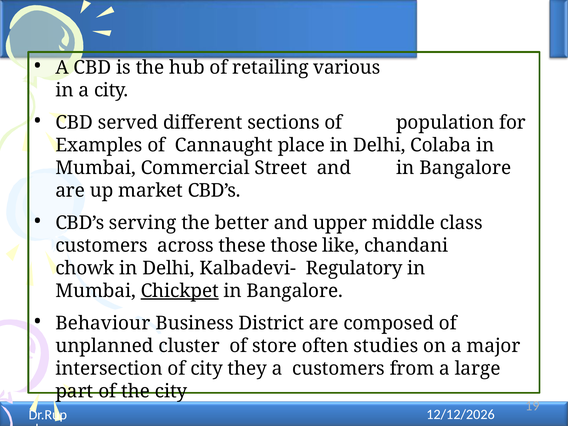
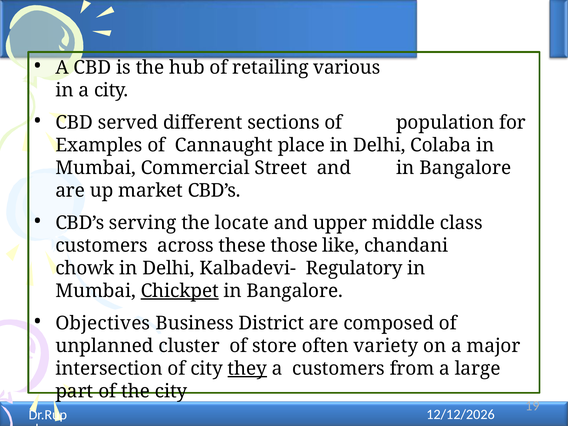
better: better -> locate
Behaviour: Behaviour -> Objectives
studies: studies -> variety
they underline: none -> present
